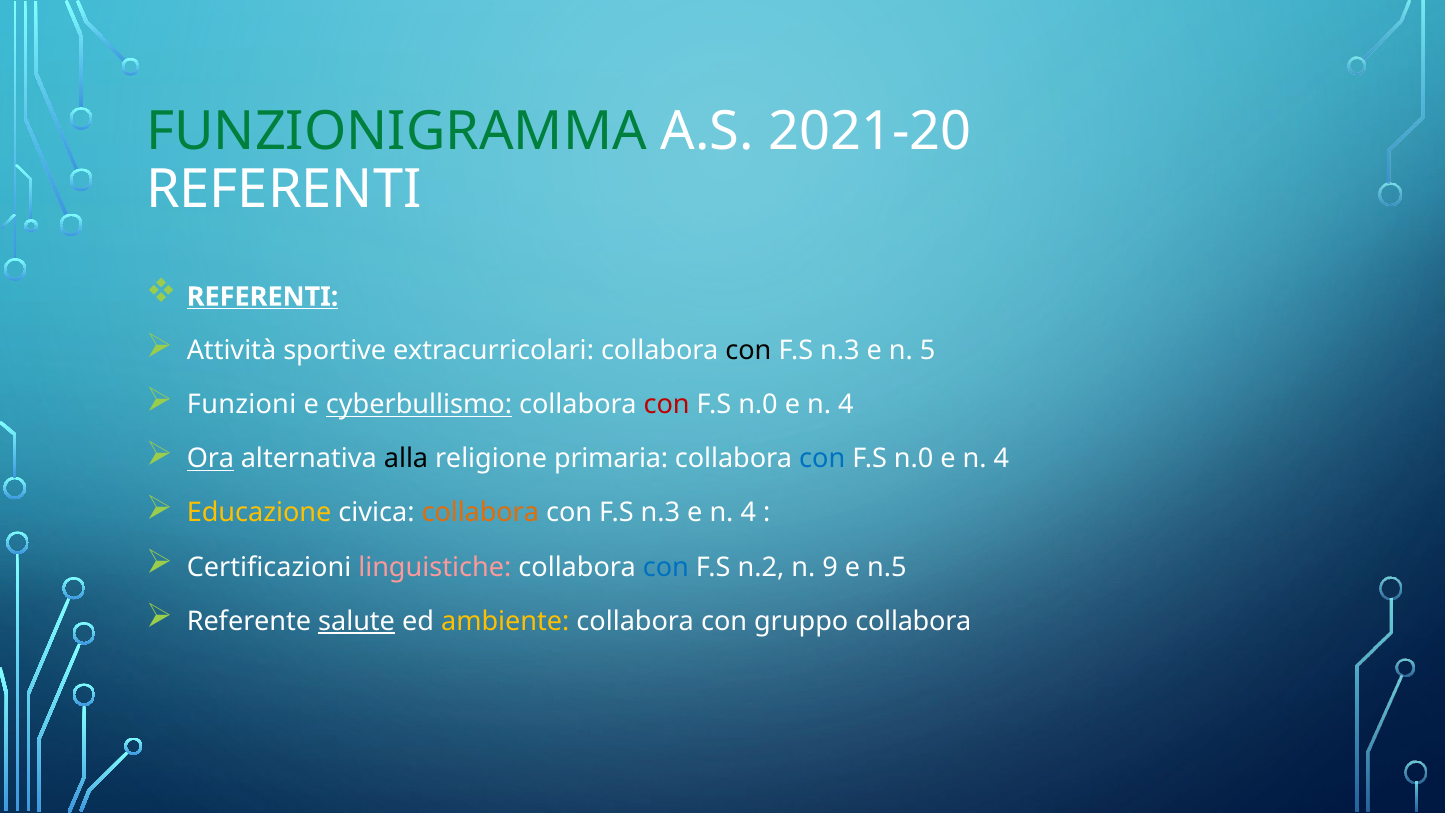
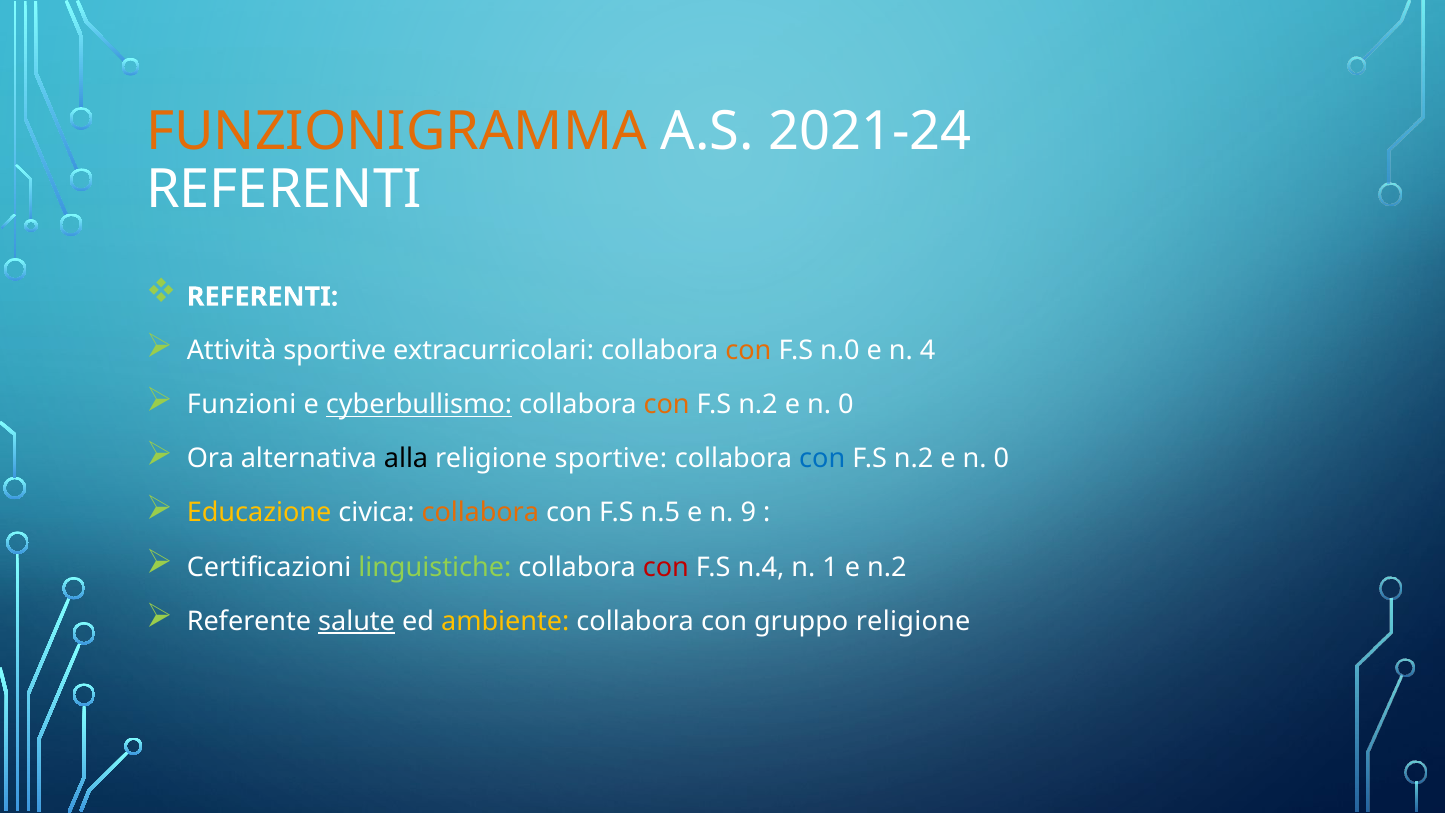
FUNZIONIGRAMMA colour: green -> orange
2021-20: 2021-20 -> 2021-24
REFERENTI at (263, 297) underline: present -> none
con at (748, 351) colour: black -> orange
n.3 at (840, 351): n.3 -> n.0
5: 5 -> 4
con at (667, 405) colour: red -> orange
n.0 at (758, 405): n.0 -> n.2
4 at (846, 405): 4 -> 0
Ora underline: present -> none
religione primaria: primaria -> sportive
n.0 at (914, 459): n.0 -> n.2
4 at (1001, 459): 4 -> 0
n.3 at (660, 513): n.3 -> n.5
4 at (748, 513): 4 -> 9
linguistiche colour: pink -> light green
con at (666, 567) colour: blue -> red
n.2: n.2 -> n.4
9: 9 -> 1
e n.5: n.5 -> n.2
gruppo collabora: collabora -> religione
